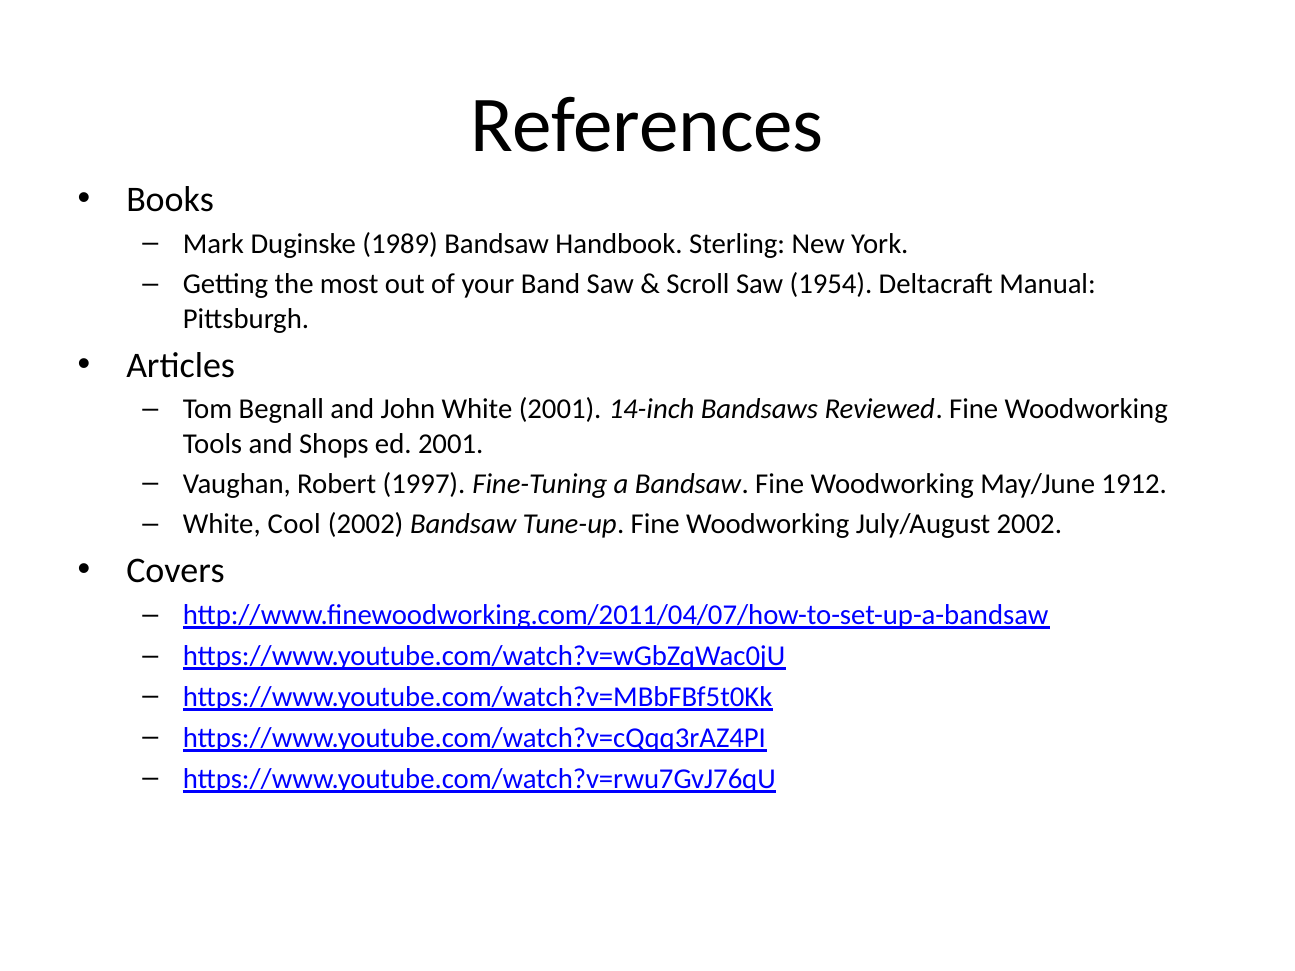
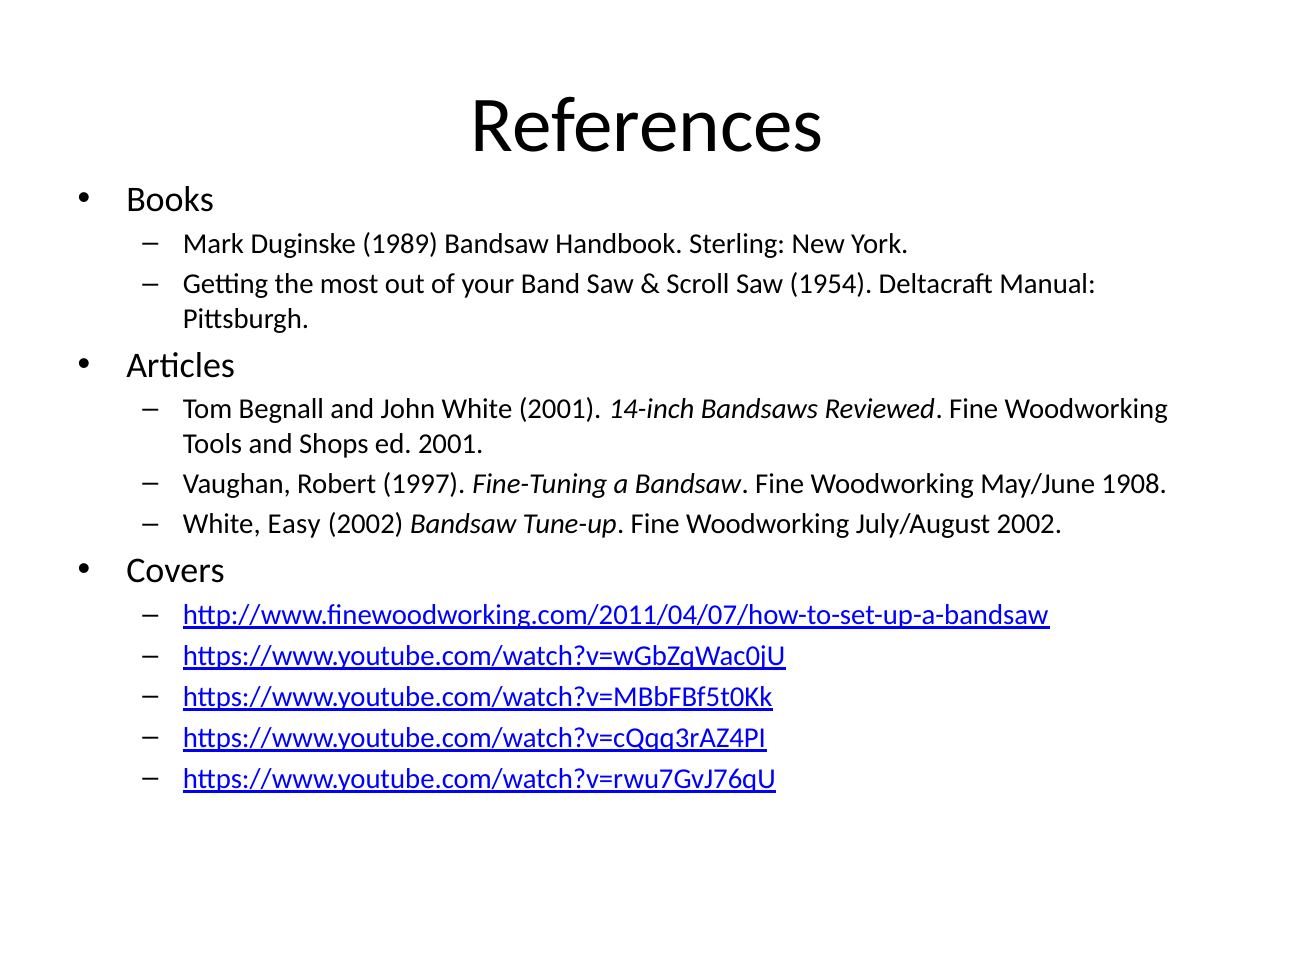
1912: 1912 -> 1908
Cool: Cool -> Easy
